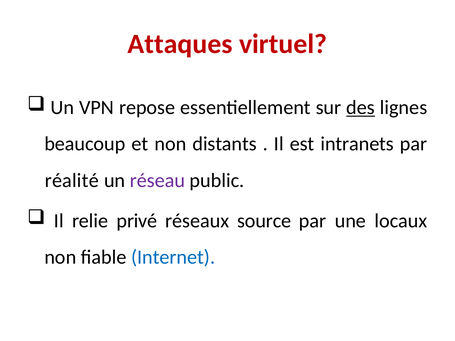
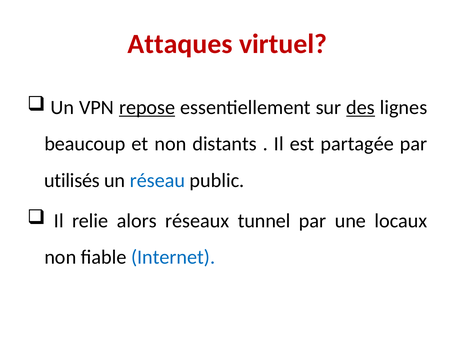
repose underline: none -> present
intranets: intranets -> partagée
réalité: réalité -> utilisés
réseau colour: purple -> blue
privé: privé -> alors
source: source -> tunnel
